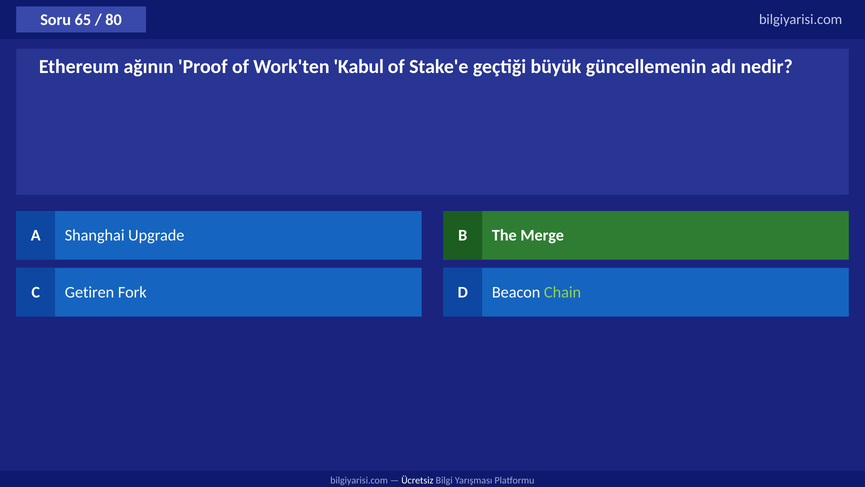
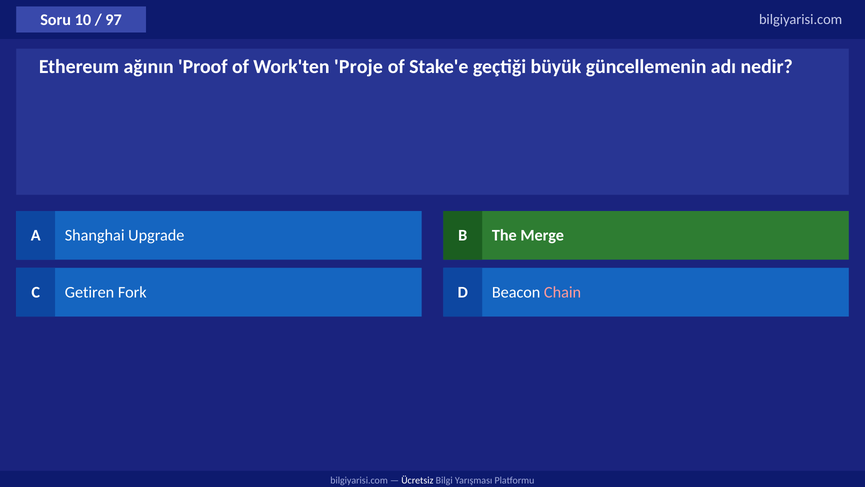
65: 65 -> 10
80: 80 -> 97
Kabul: Kabul -> Proje
Chain colour: light green -> pink
